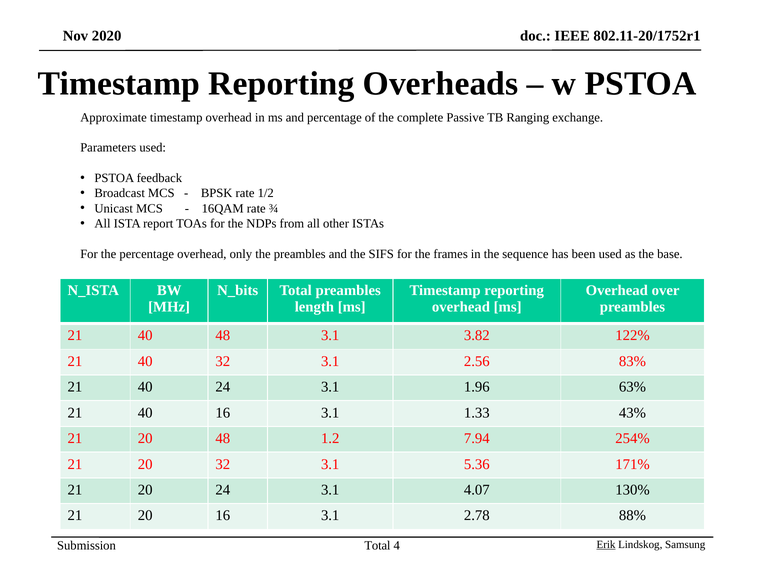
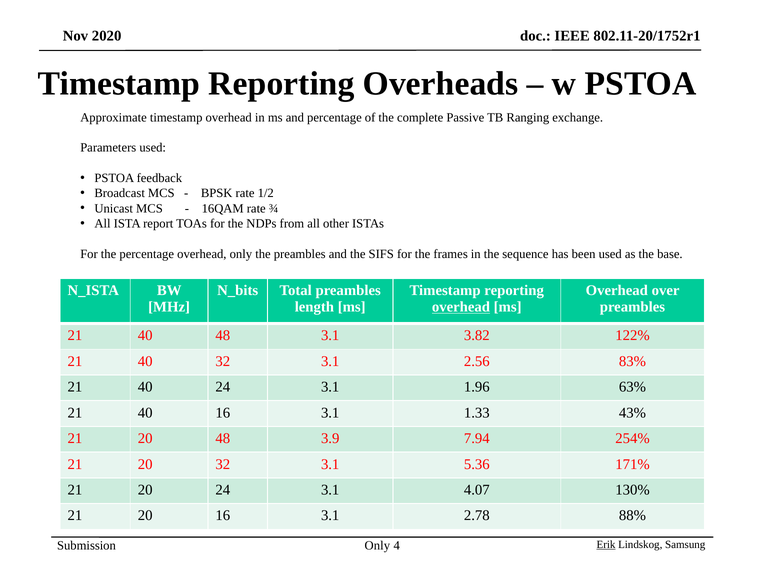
overhead at (461, 307) underline: none -> present
1.2: 1.2 -> 3.9
Total at (377, 545): Total -> Only
